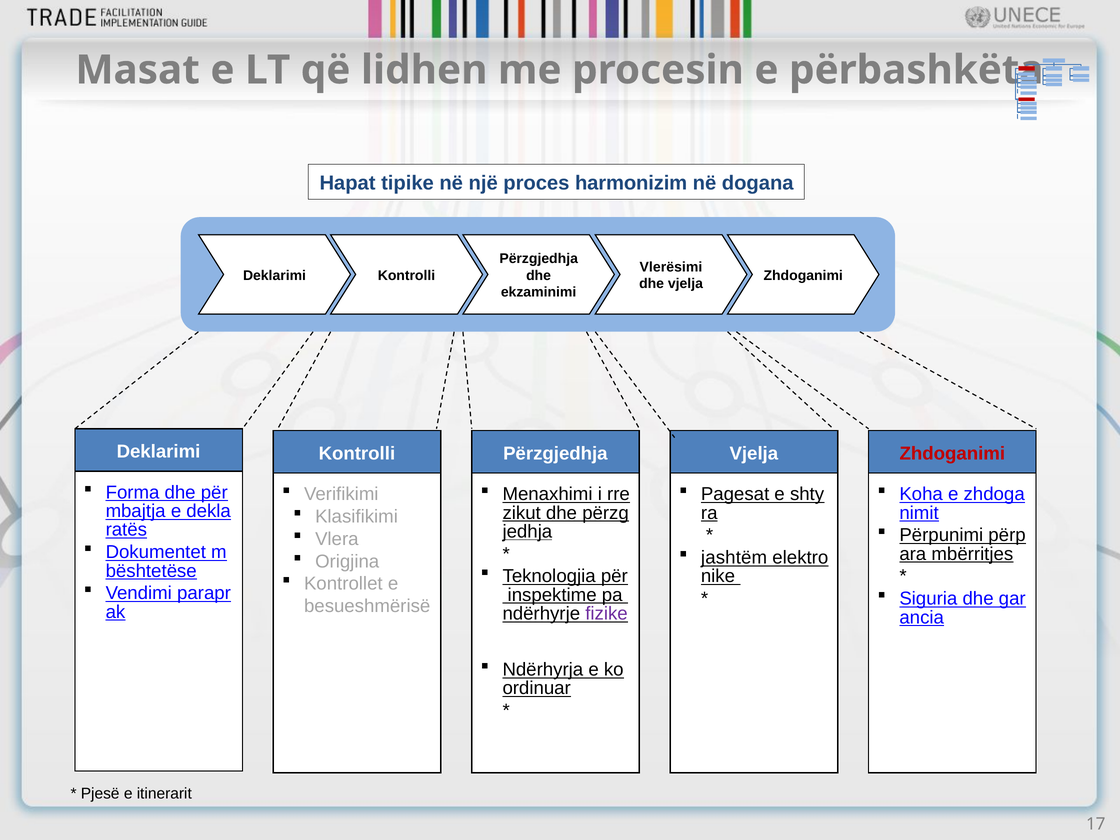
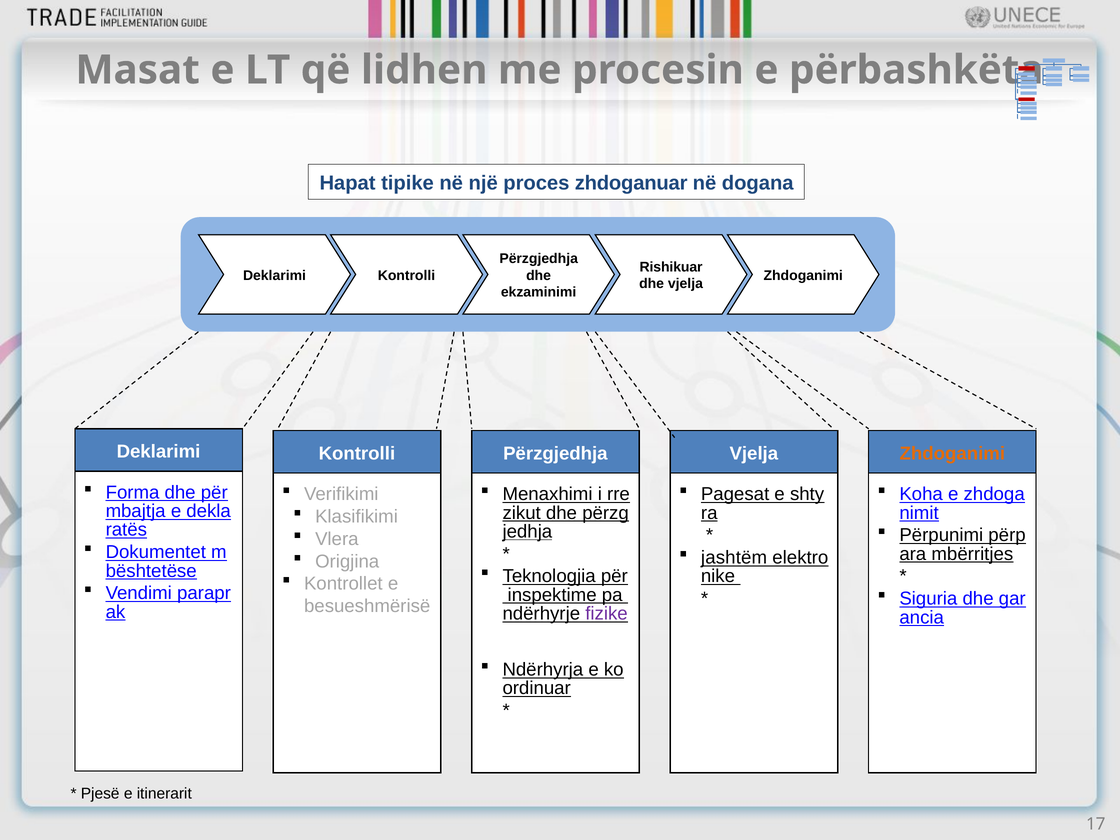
harmonizim: harmonizim -> zhdoganuar
Vlerësimi: Vlerësimi -> Rishikuar
Zhdoganimi at (952, 453) colour: red -> orange
